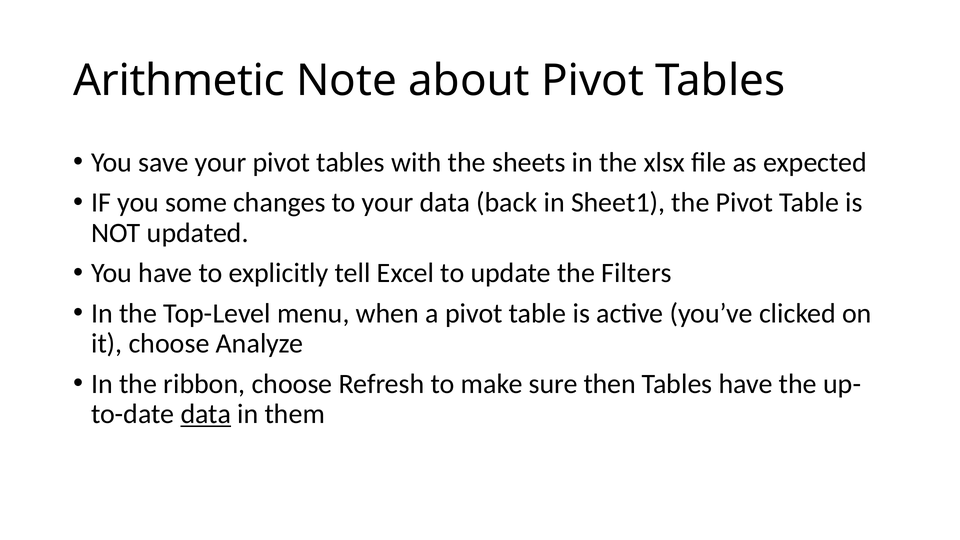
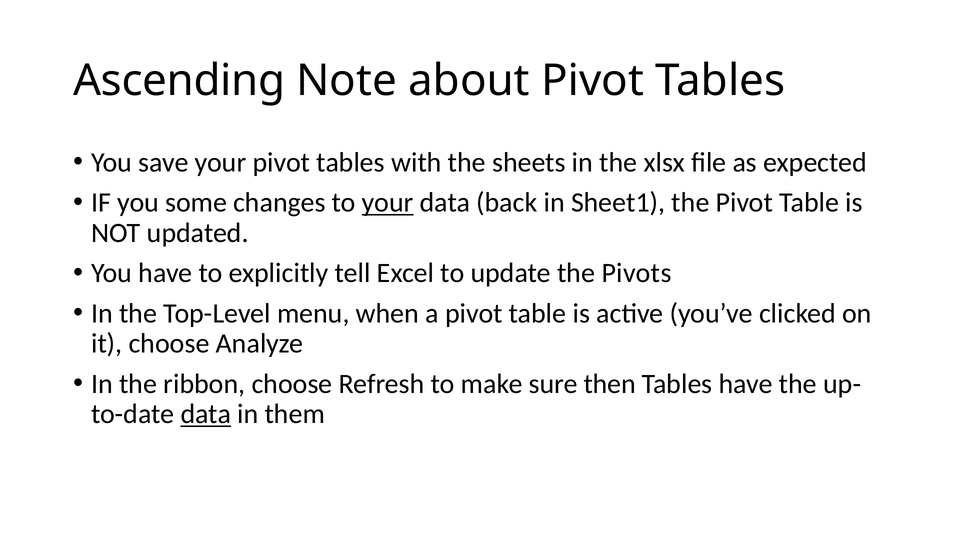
Arithmetic: Arithmetic -> Ascending
your at (388, 203) underline: none -> present
Filters: Filters -> Pivots
